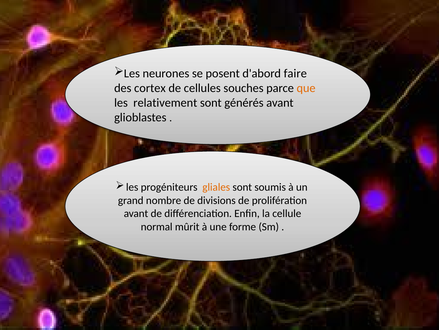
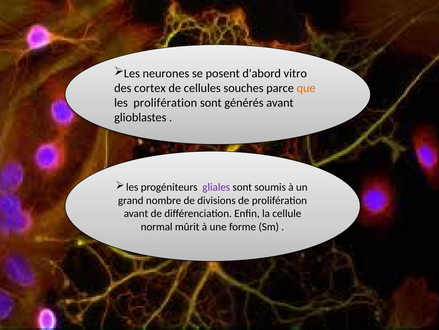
faire: faire -> vitro
les relativement: relativement -> prolifération
gliales colour: orange -> purple
